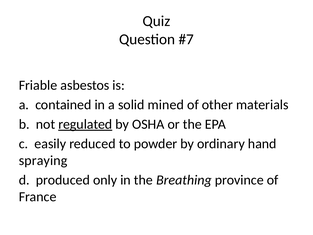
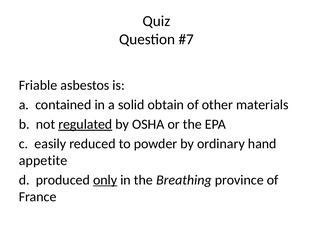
mined: mined -> obtain
spraying: spraying -> appetite
only underline: none -> present
